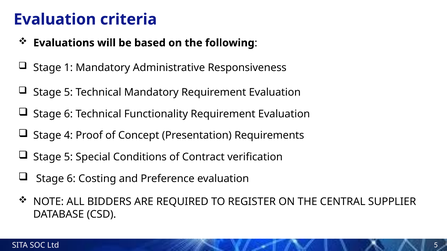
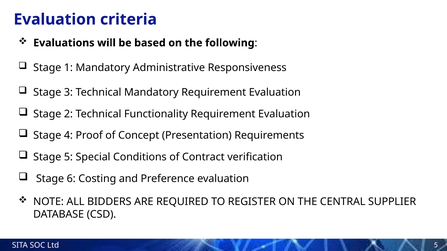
5 at (68, 92): 5 -> 3
6 at (68, 114): 6 -> 2
